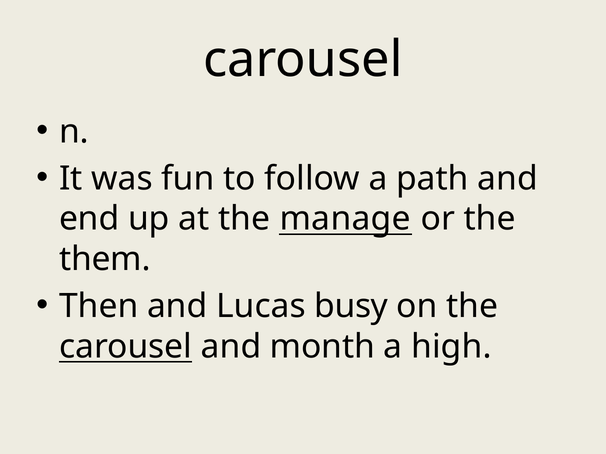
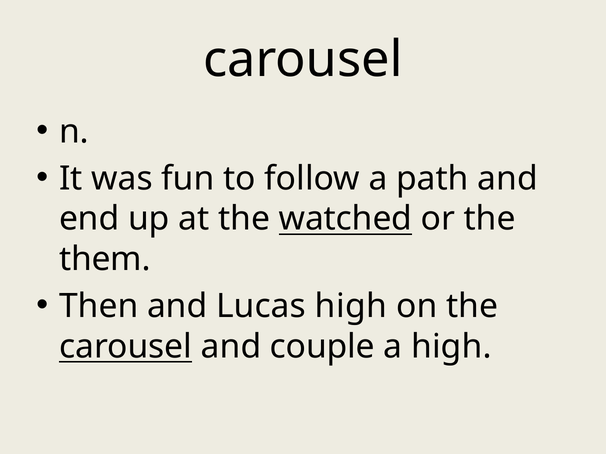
manage: manage -> watched
Lucas busy: busy -> high
month: month -> couple
